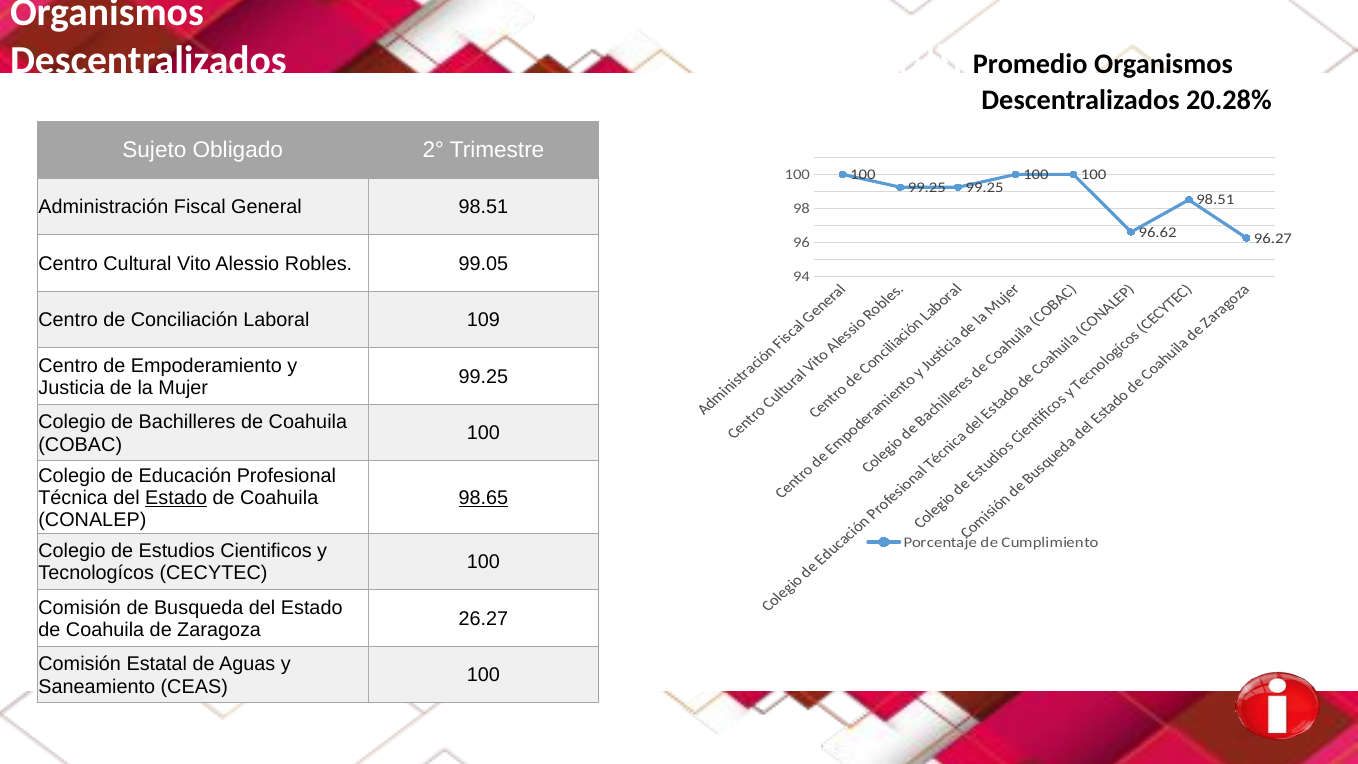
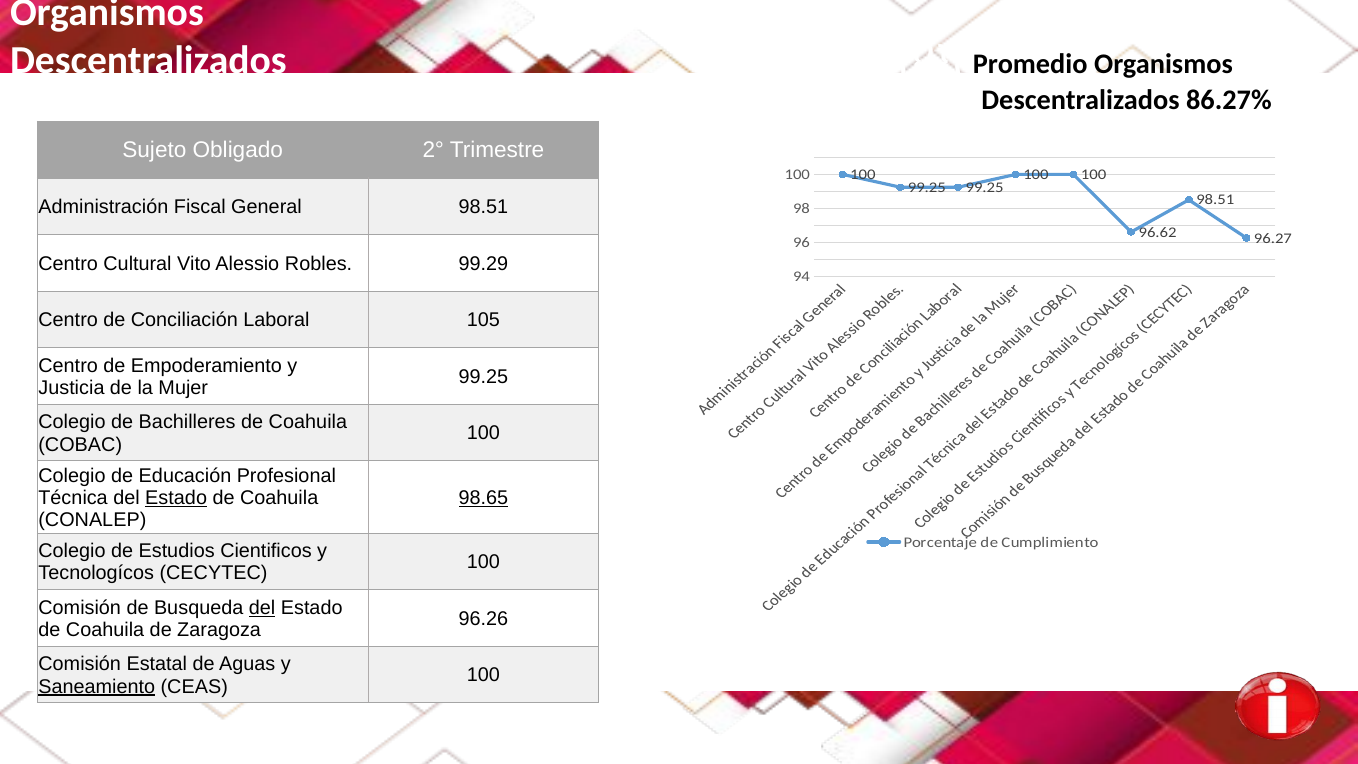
20.28%: 20.28% -> 86.27%
99.05: 99.05 -> 99.29
109: 109 -> 105
del at (262, 608) underline: none -> present
26.27: 26.27 -> 96.26
Saneamiento underline: none -> present
